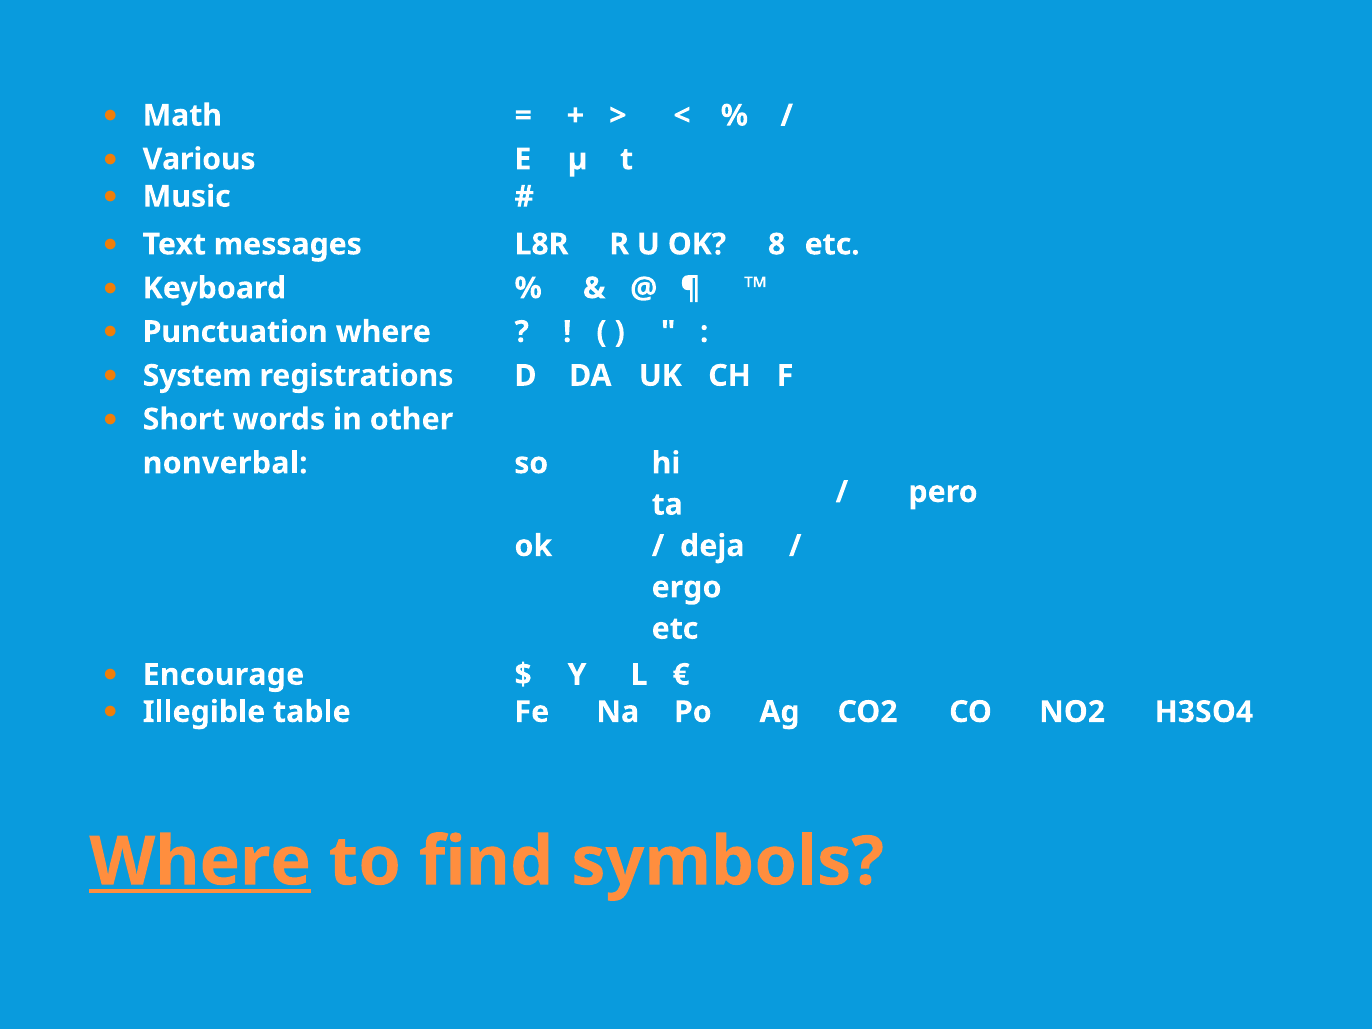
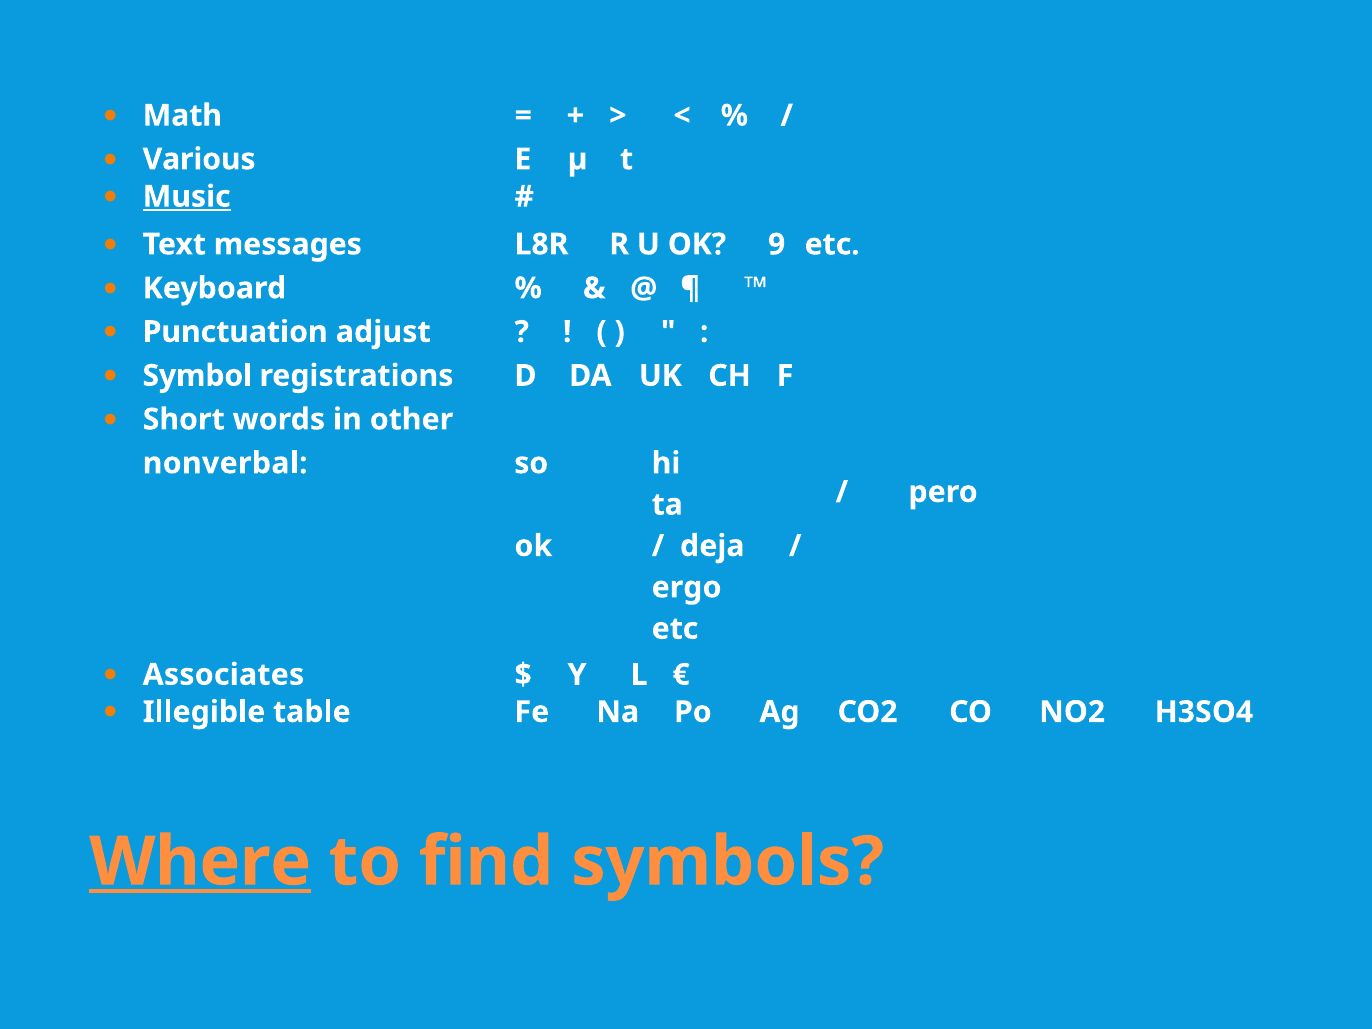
Music underline: none -> present
8: 8 -> 9
Punctuation where: where -> adjust
System: System -> Symbol
Encourage: Encourage -> Associates
